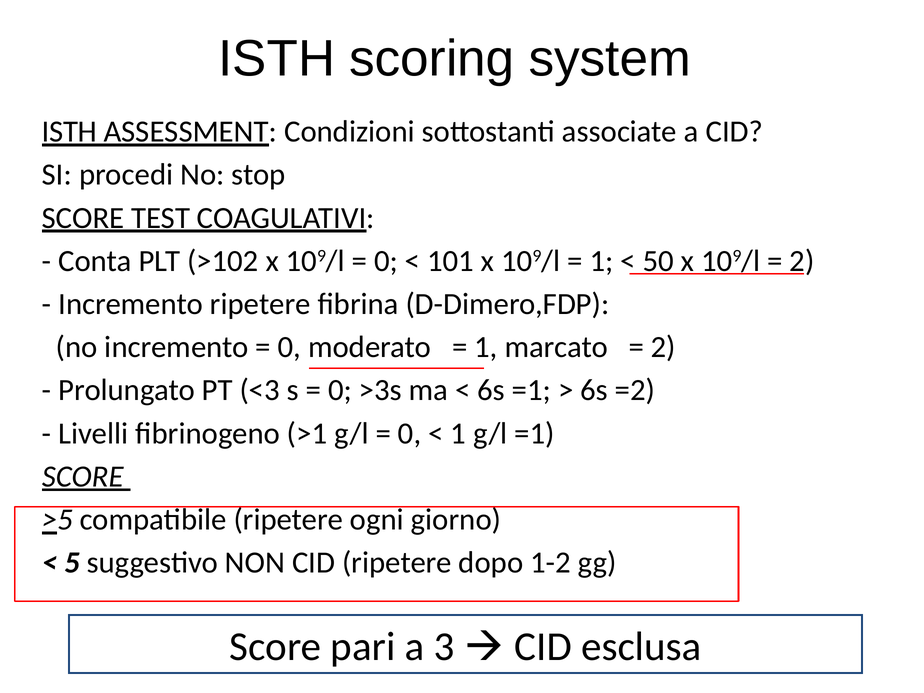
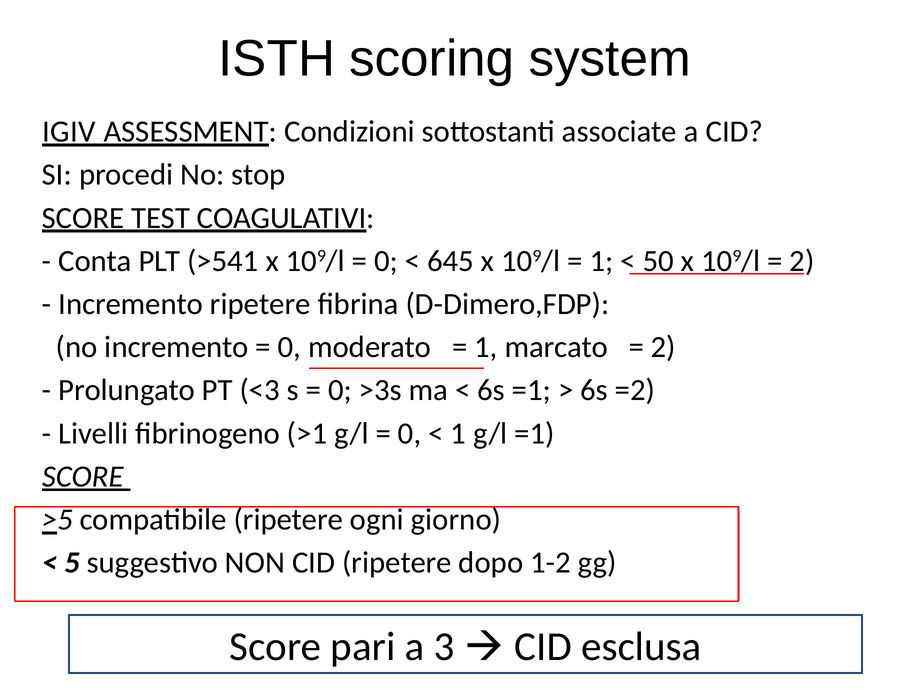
ISTH at (69, 132): ISTH -> IGIV
>102: >102 -> >541
101: 101 -> 645
